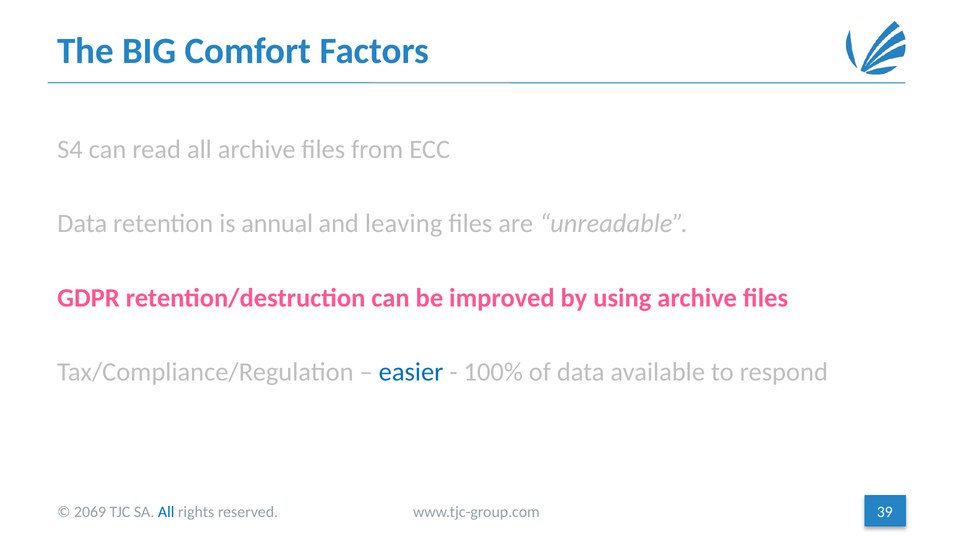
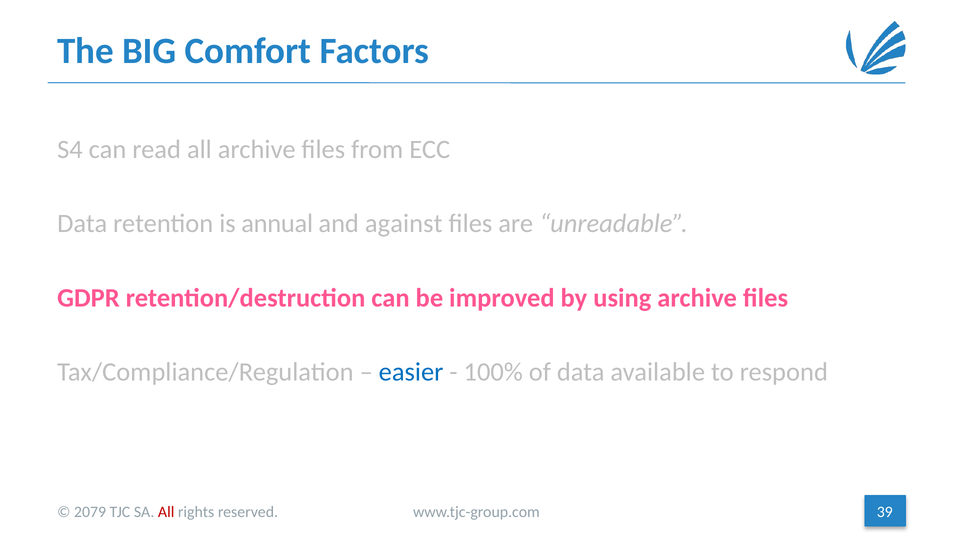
leaving: leaving -> against
2069: 2069 -> 2079
All at (166, 512) colour: blue -> red
